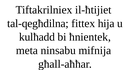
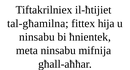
tal-qegħdilna: tal-qegħdilna -> tal-għamilna
kulħadd at (37, 37): kulħadd -> ninsabu
